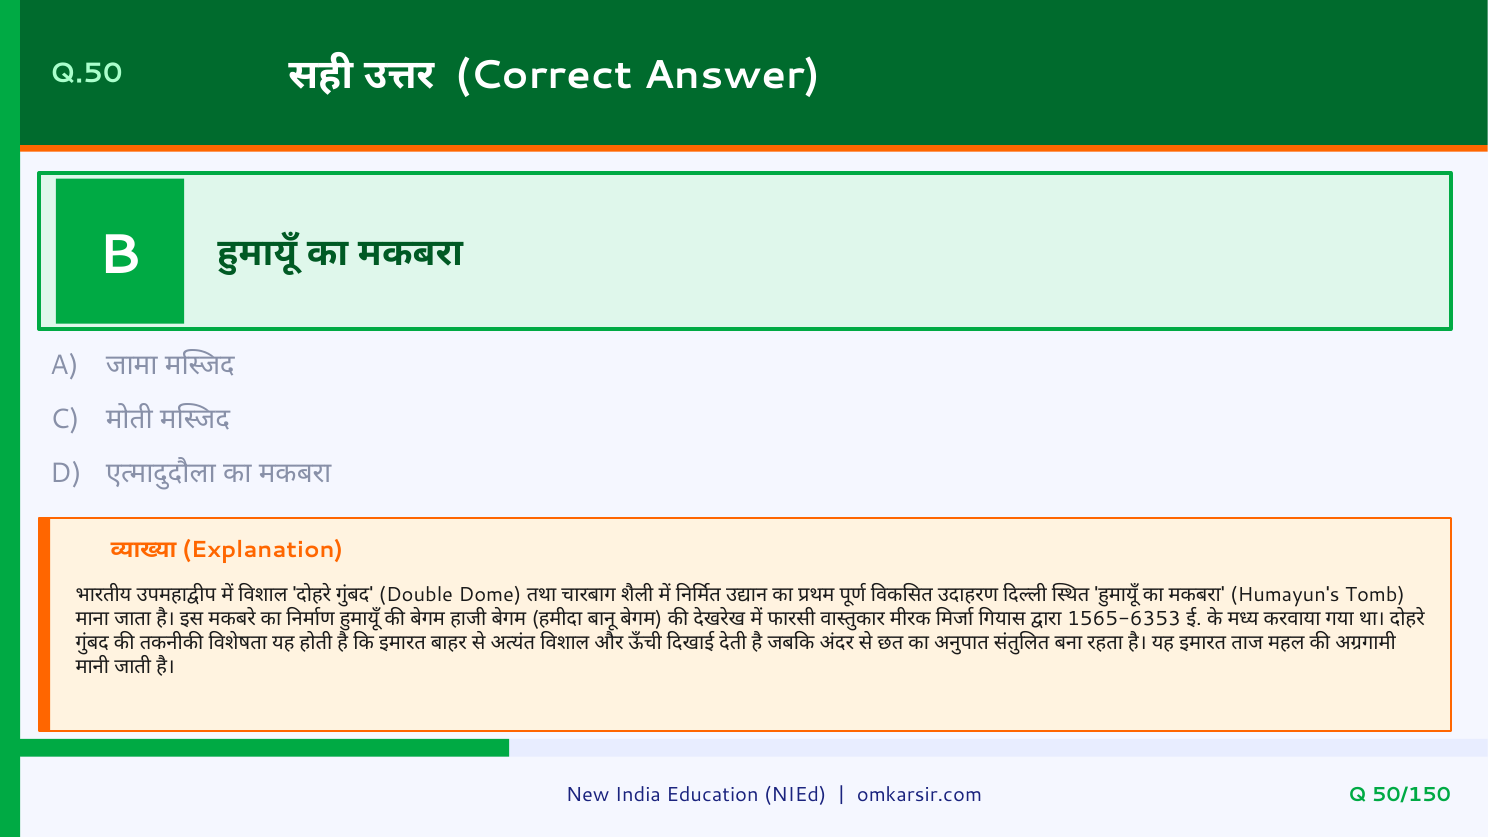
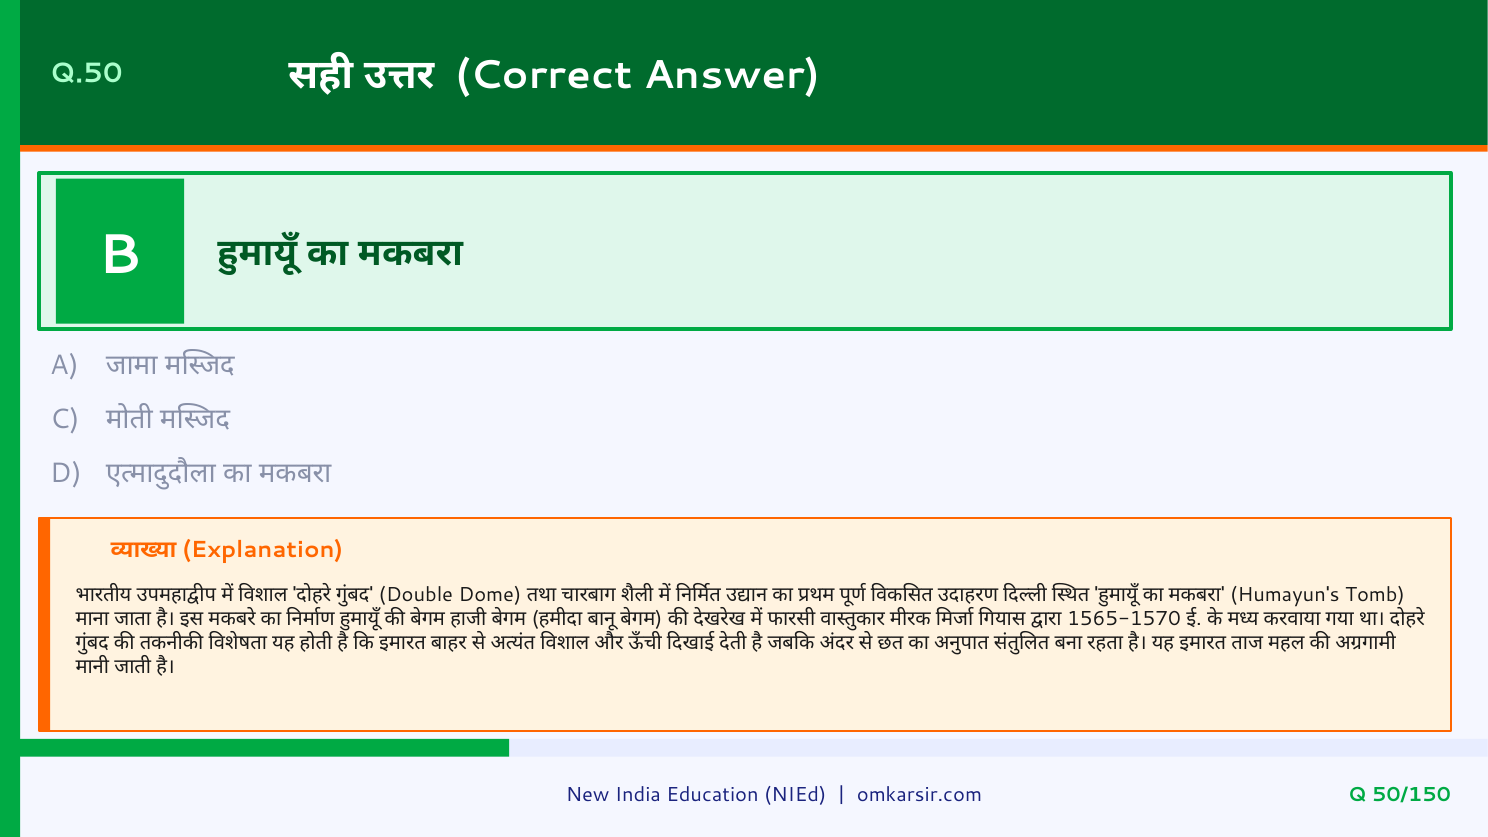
1565-6353: 1565-6353 -> 1565-1570
